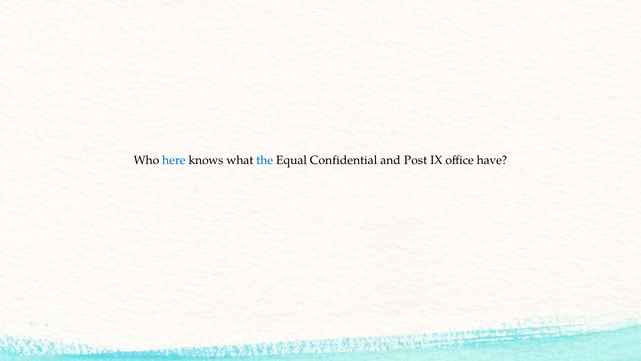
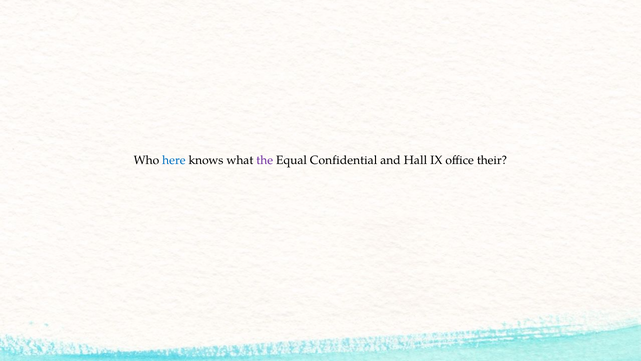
the colour: blue -> purple
Post: Post -> Hall
have: have -> their
